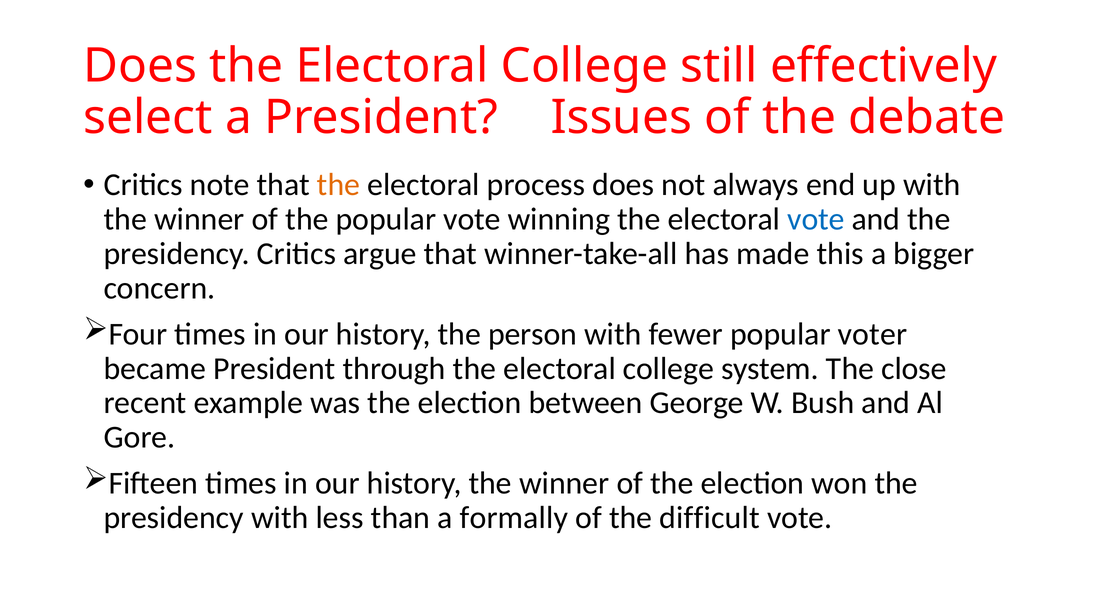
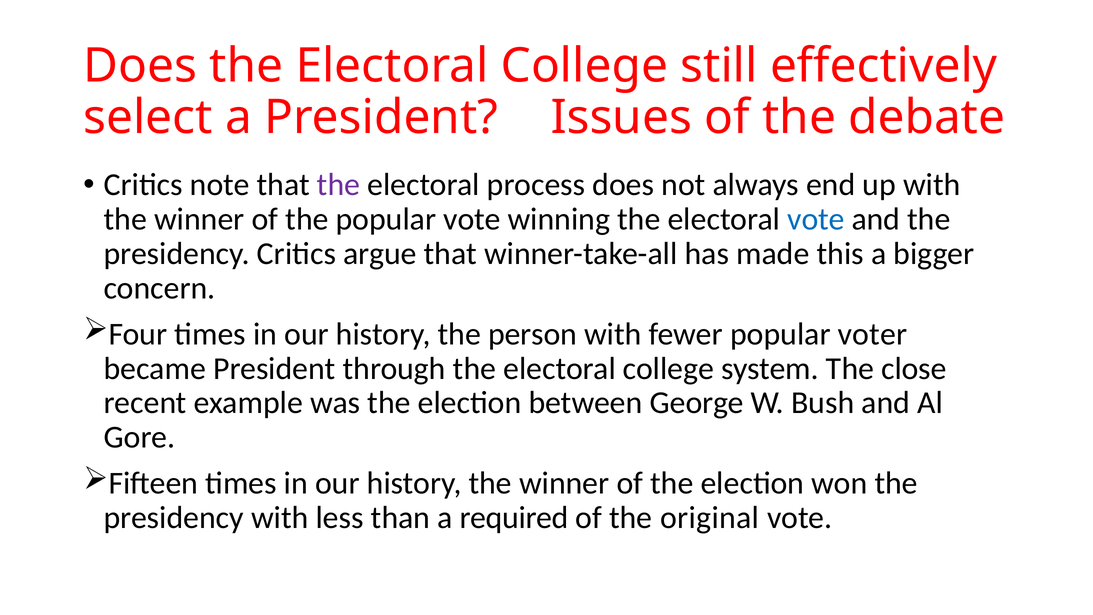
the at (339, 185) colour: orange -> purple
formally: formally -> required
difficult: difficult -> original
